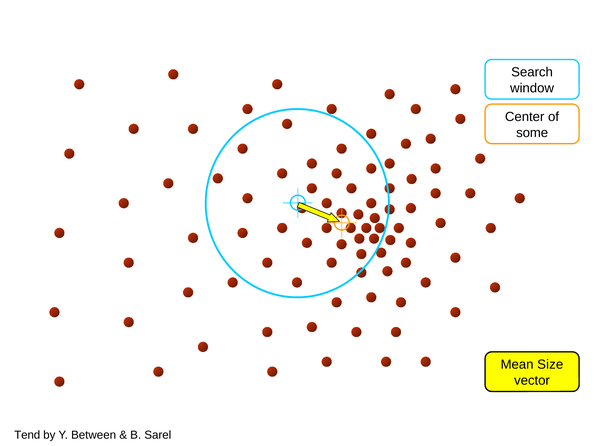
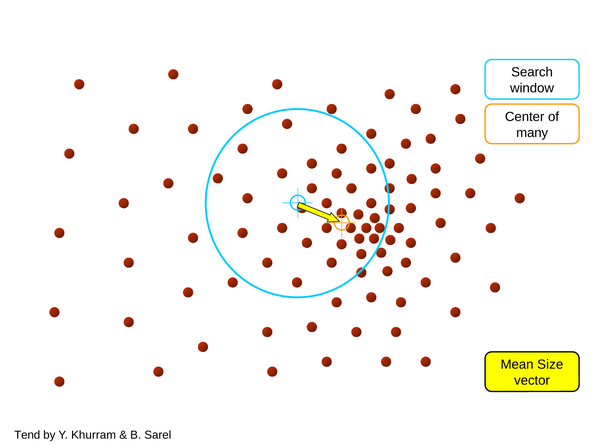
some: some -> many
Between: Between -> Khurram
